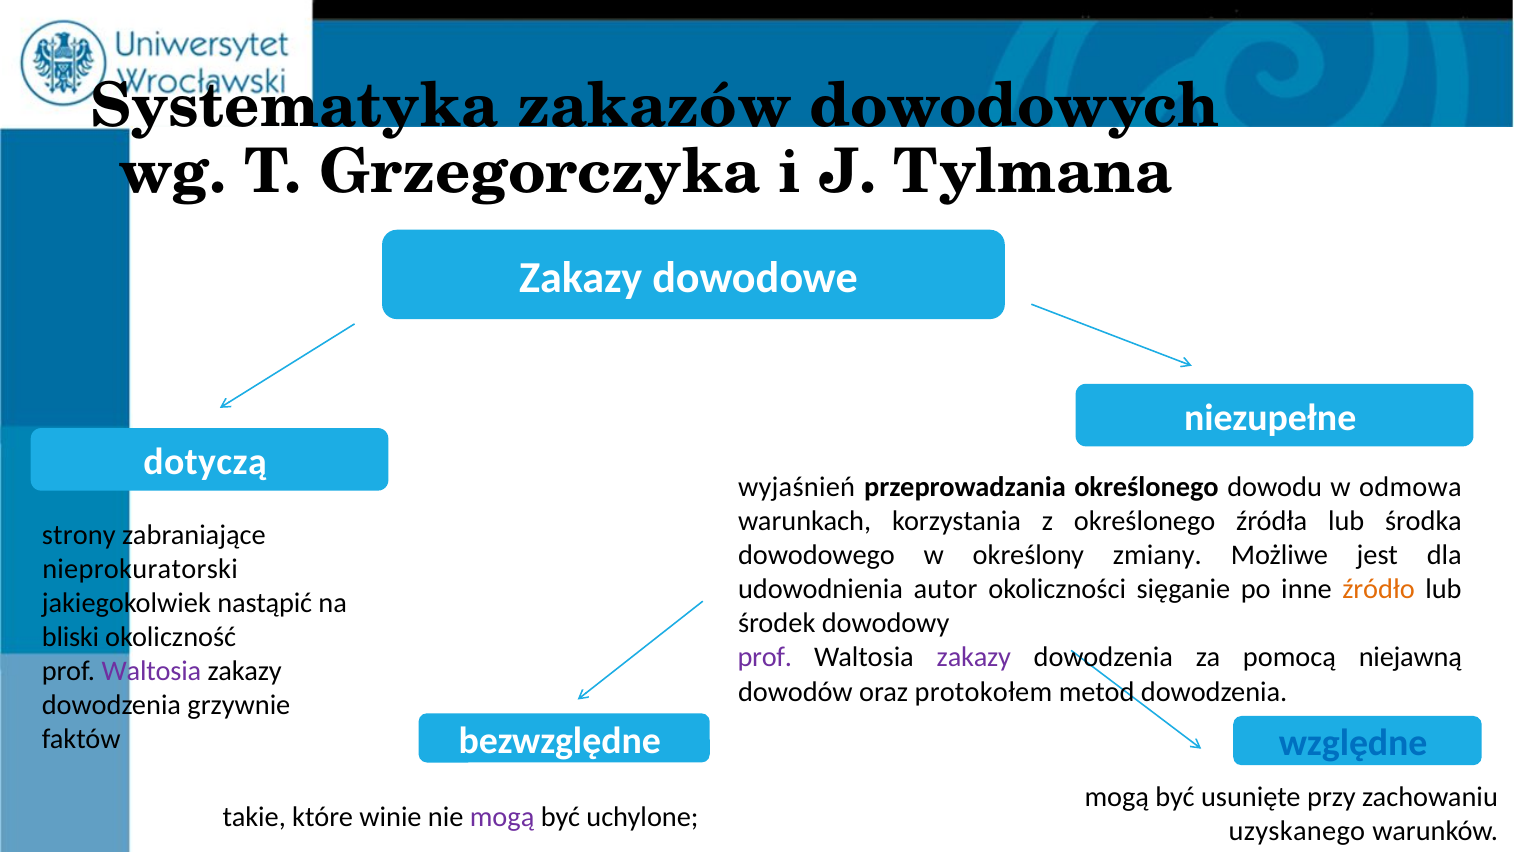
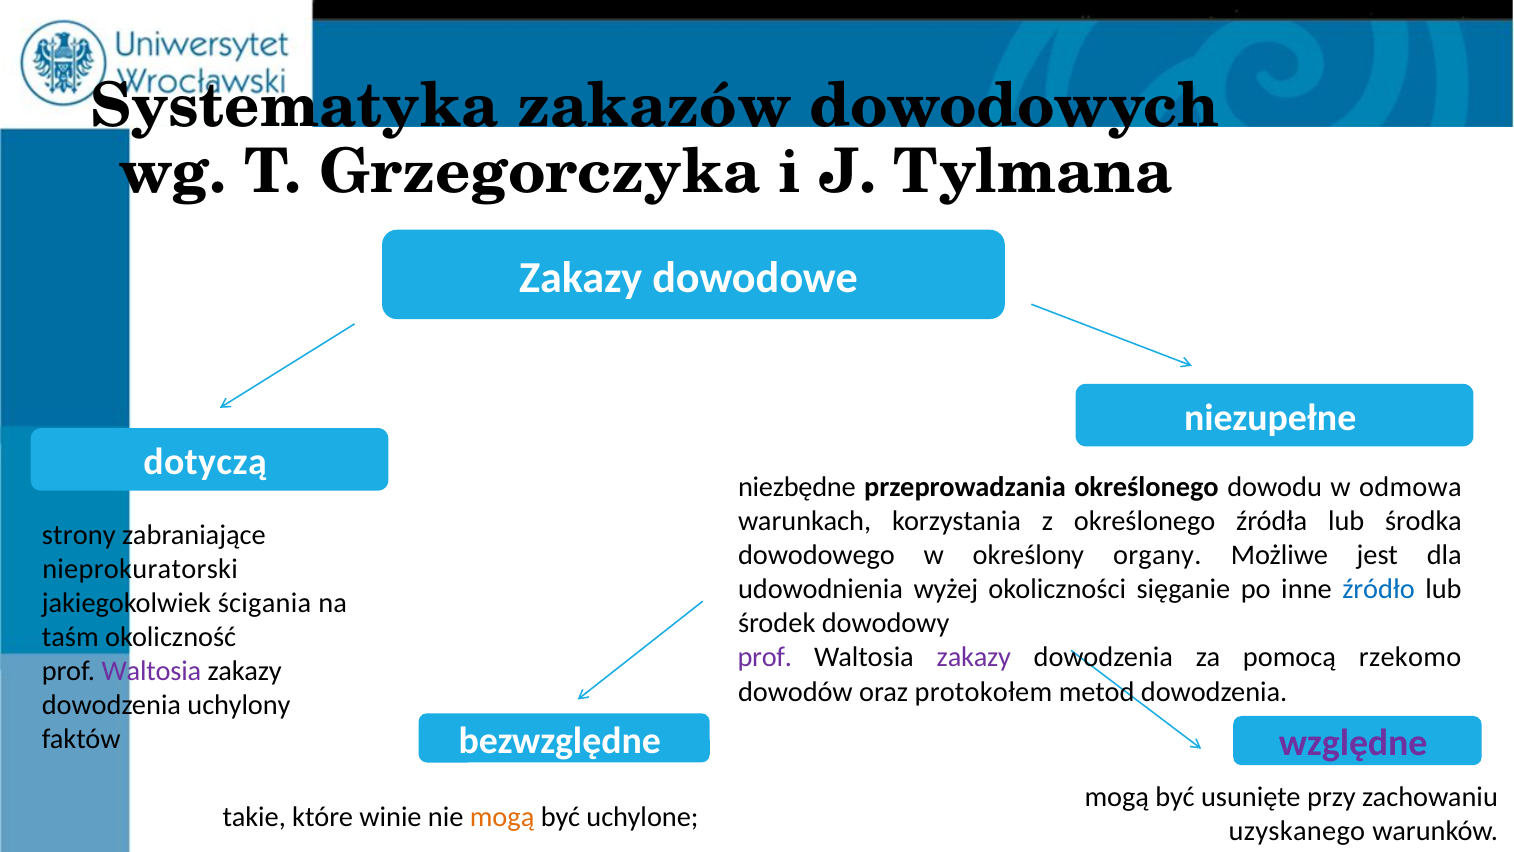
wyjaśnień: wyjaśnień -> niezbędne
zmiany: zmiany -> organy
autor: autor -> wyżej
źródło colour: orange -> blue
nastąpić: nastąpić -> ścigania
bliski: bliski -> taśm
niejawną: niejawną -> rzekomo
grzywnie: grzywnie -> uchylony
względne colour: blue -> purple
mogą at (502, 817) colour: purple -> orange
